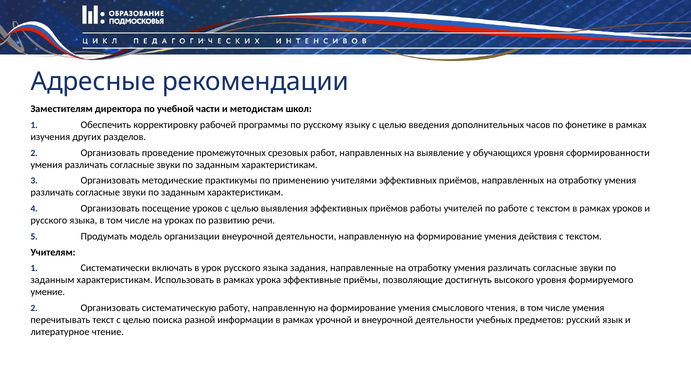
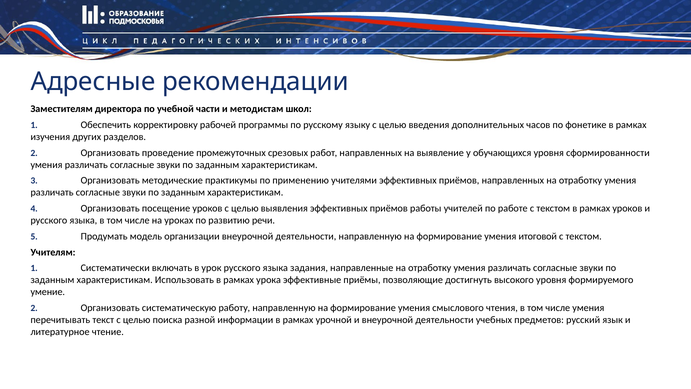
действия: действия -> итоговой
